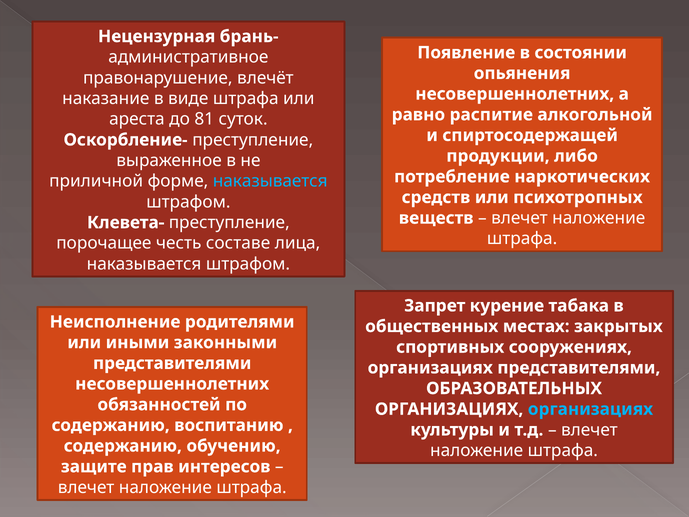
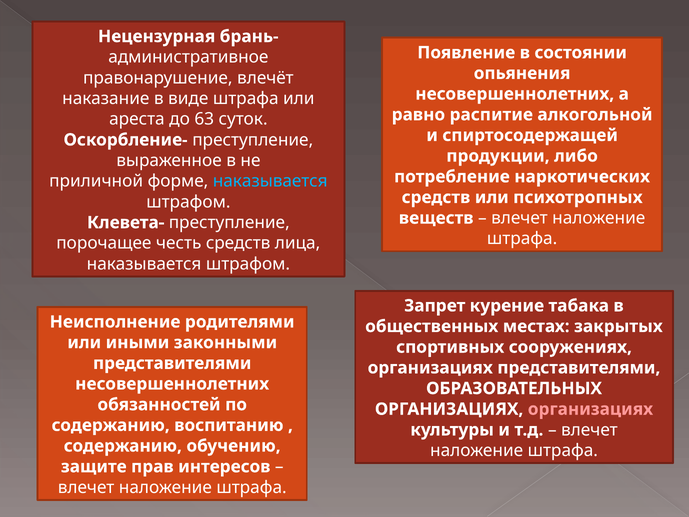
81: 81 -> 63
честь составе: составе -> средств
организациях at (590, 409) colour: light blue -> pink
